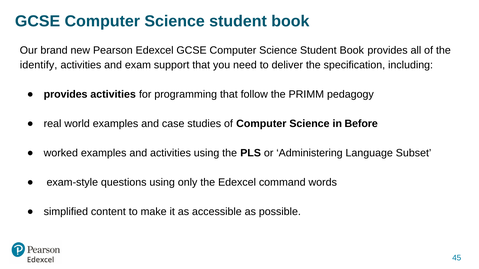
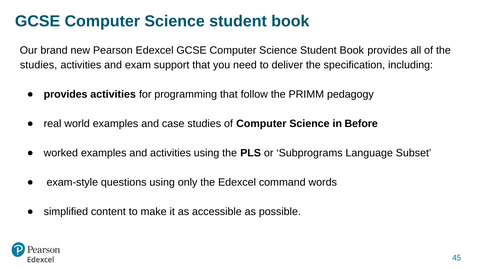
identify at (39, 65): identify -> studies
Administering: Administering -> Subprograms
